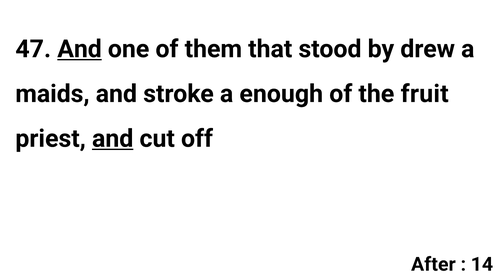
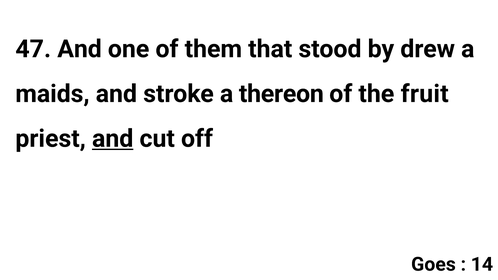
And at (80, 49) underline: present -> none
enough: enough -> thereon
After: After -> Goes
